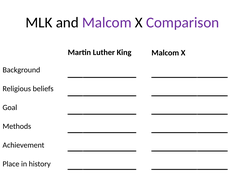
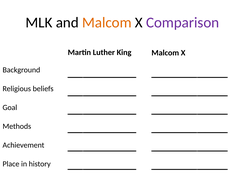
Malcom at (107, 22) colour: purple -> orange
